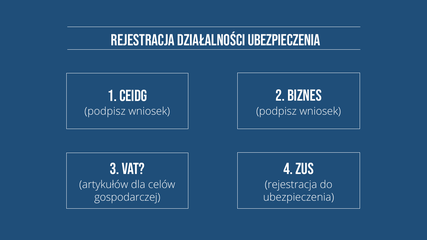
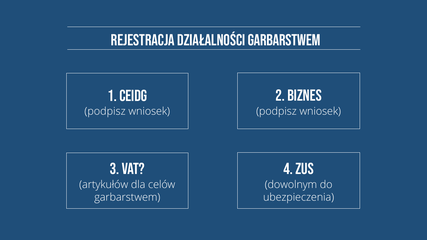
działalności ubezpieczenia: ubezpieczenia -> garbarstwem
rejestracja at (291, 185): rejestracja -> dowolnym
gospodarczej at (127, 198): gospodarczej -> garbarstwem
